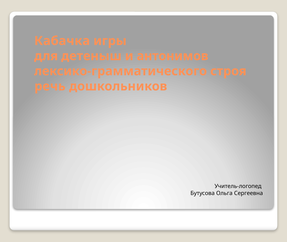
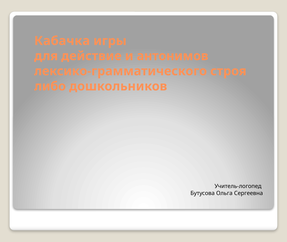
детеныш: детеныш -> действие
речь: речь -> либо
